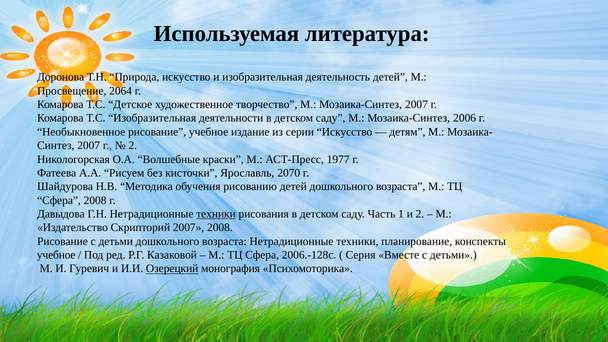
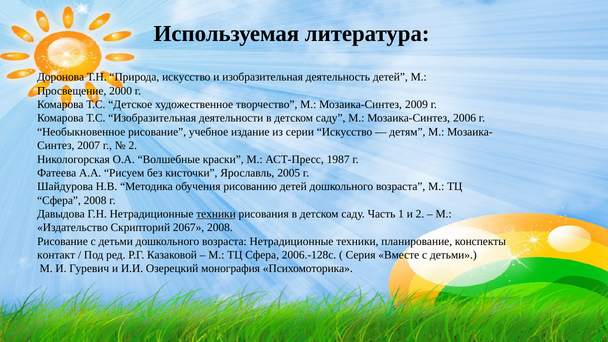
2064: 2064 -> 2000
Мозаика-Синтез 2007: 2007 -> 2009
1977: 1977 -> 1987
2070: 2070 -> 2005
Скрипторий 2007: 2007 -> 2067
учебное at (56, 255): учебное -> контакт
Озерецкий underline: present -> none
